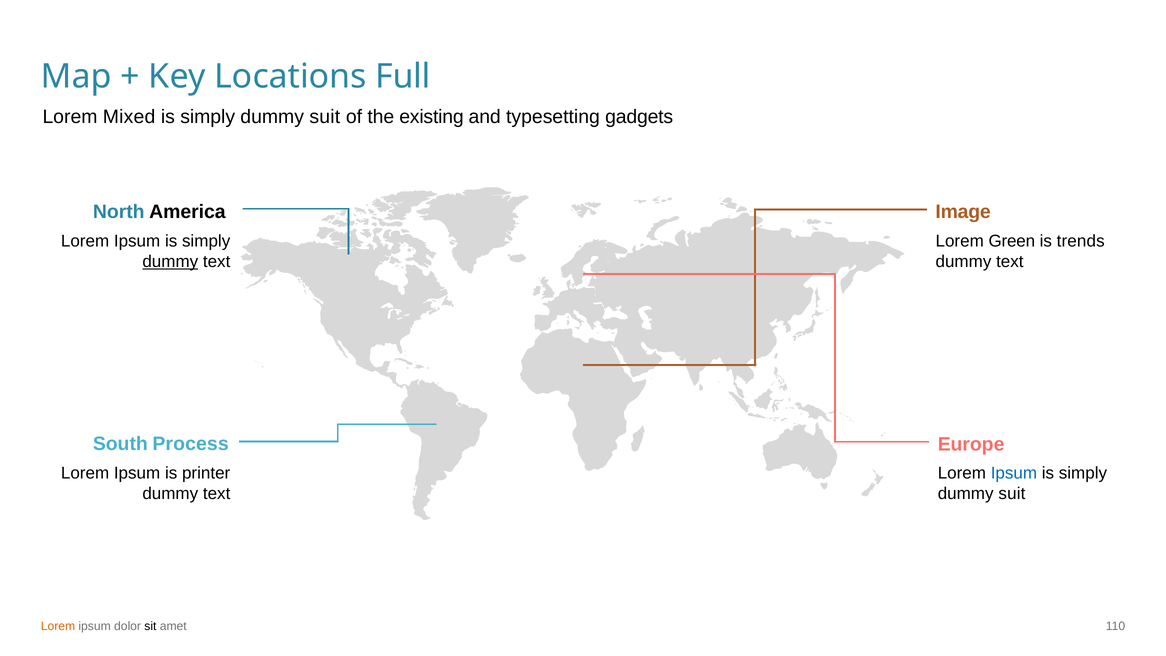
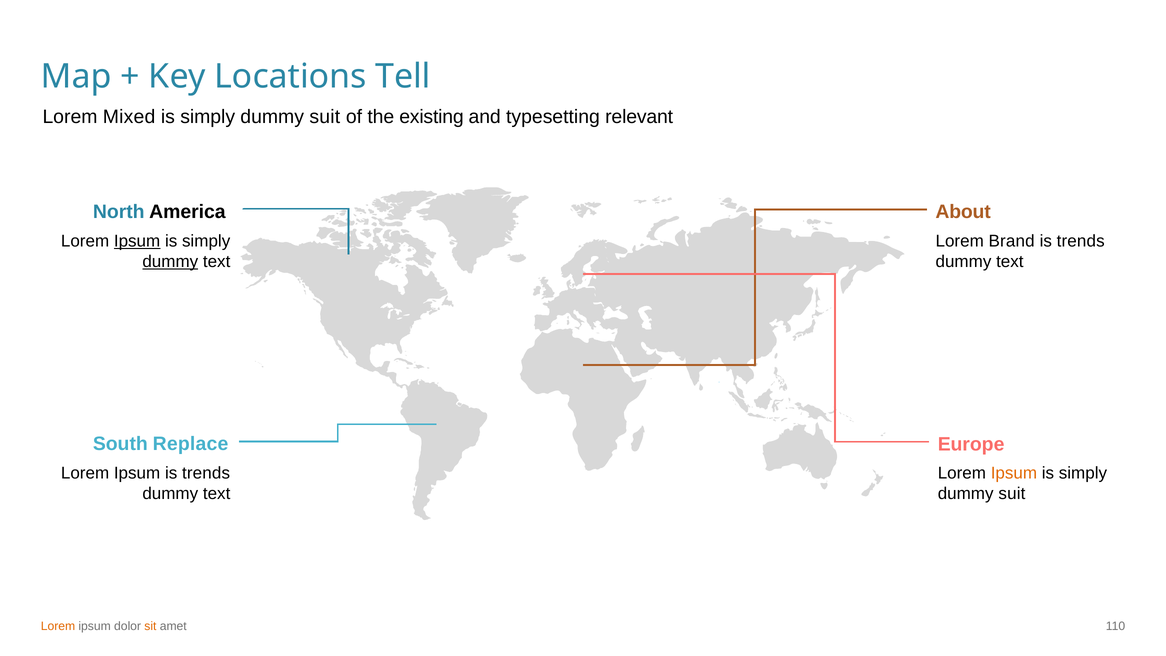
Full: Full -> Tell
gadgets: gadgets -> relevant
Image: Image -> About
Ipsum at (137, 241) underline: none -> present
Green: Green -> Brand
Process: Process -> Replace
Ipsum is printer: printer -> trends
Ipsum at (1014, 473) colour: blue -> orange
sit colour: black -> orange
